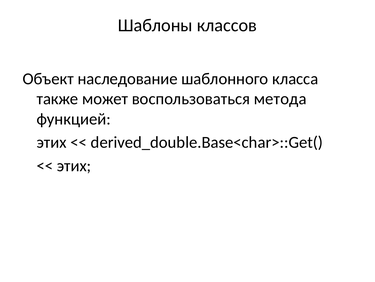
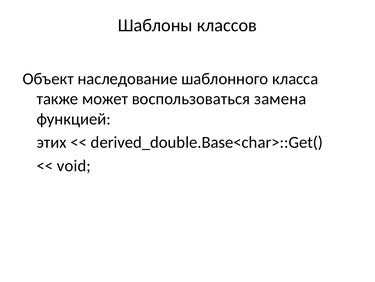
метода: метода -> замена
этих at (74, 165): этих -> void
